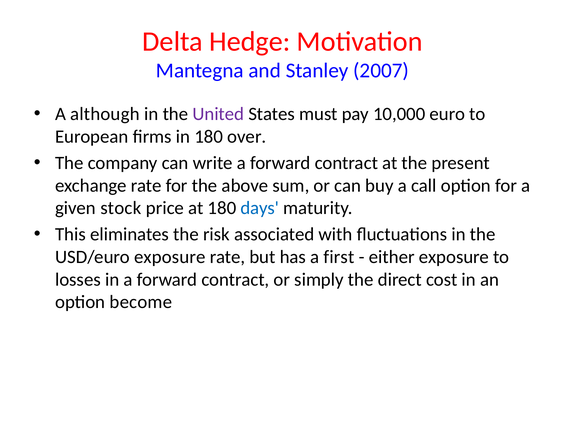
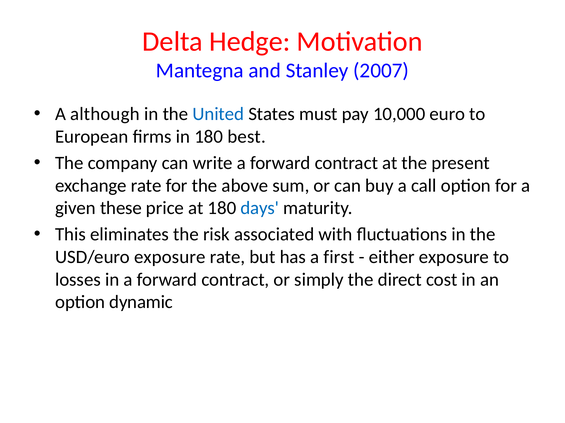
United colour: purple -> blue
over: over -> best
stock: stock -> these
become: become -> dynamic
